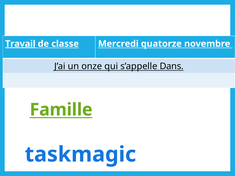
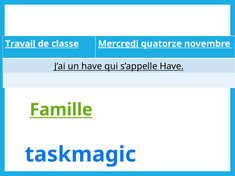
Mercredi underline: none -> present
un onze: onze -> have
s’appelle Dans: Dans -> Have
